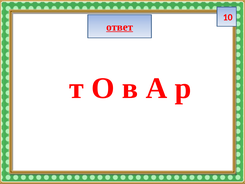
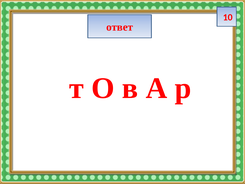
ответ underline: present -> none
